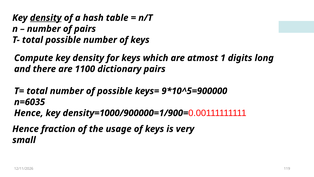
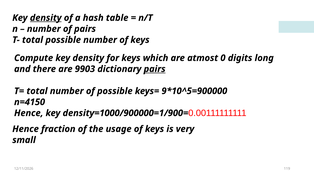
1: 1 -> 0
1100: 1100 -> 9903
pairs at (155, 69) underline: none -> present
n=6035: n=6035 -> n=4150
